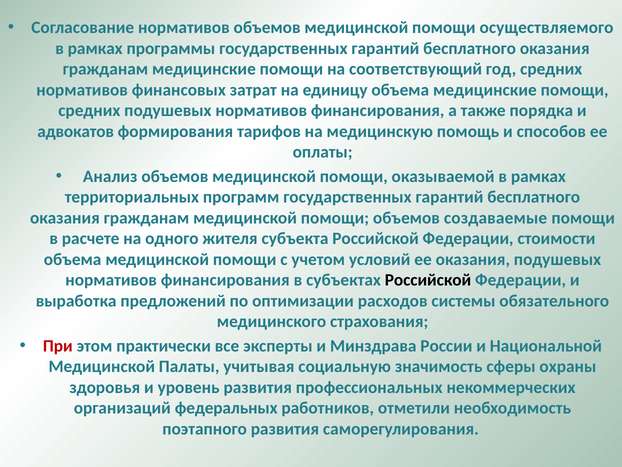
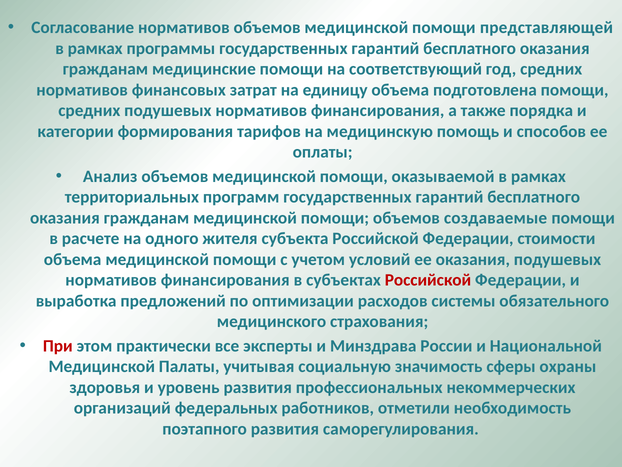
осуществляемого: осуществляемого -> представляющей
объема медицинские: медицинские -> подготовлена
адвокатов: адвокатов -> категории
Российской at (428, 280) colour: black -> red
